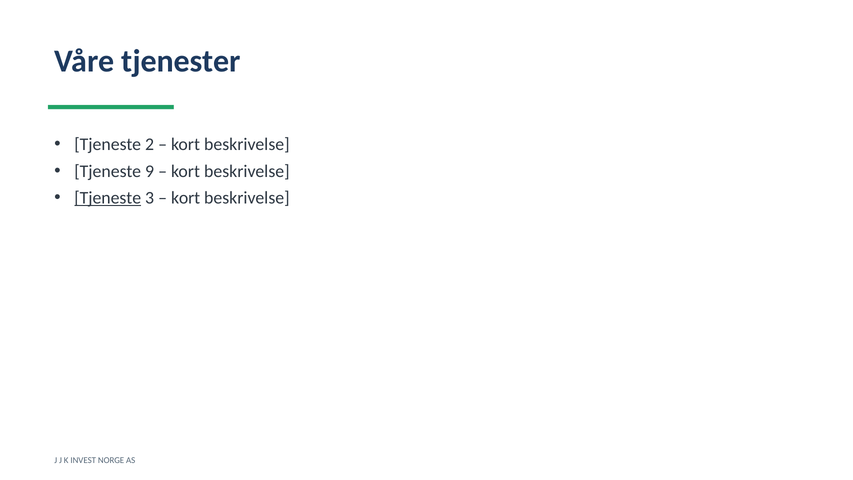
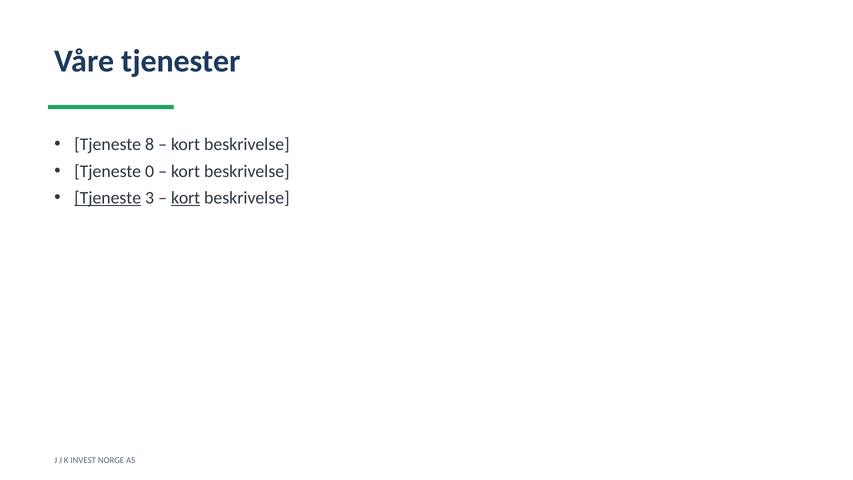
2: 2 -> 8
9: 9 -> 0
kort at (186, 198) underline: none -> present
